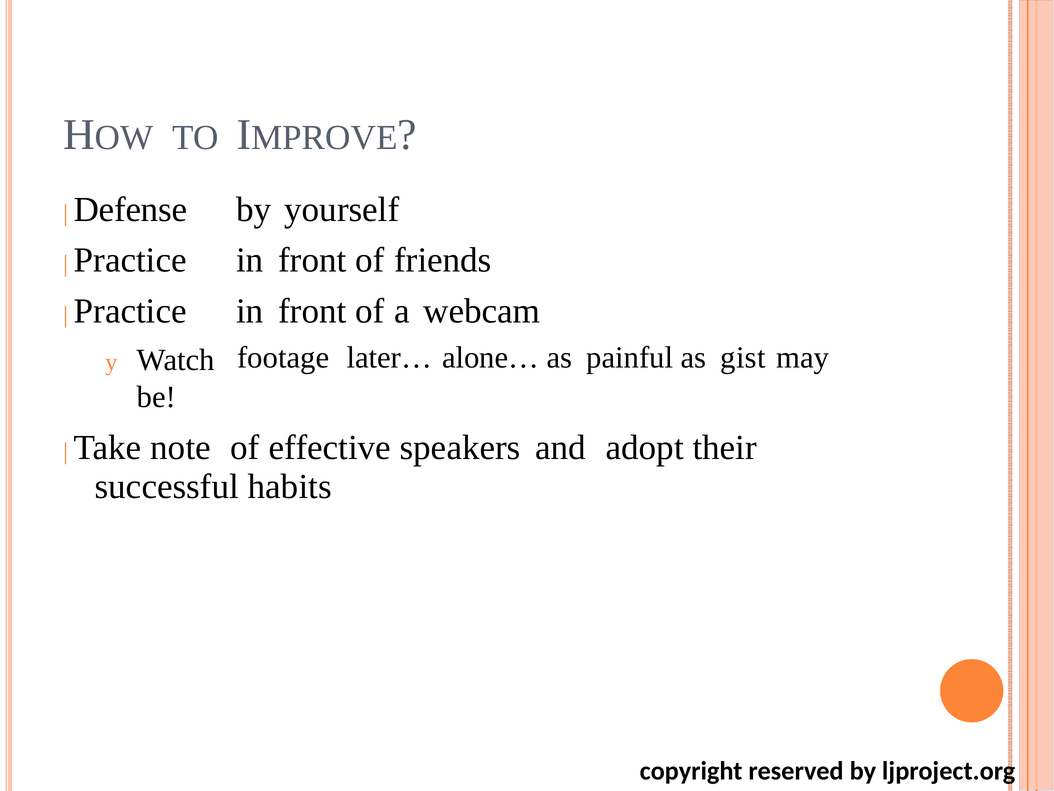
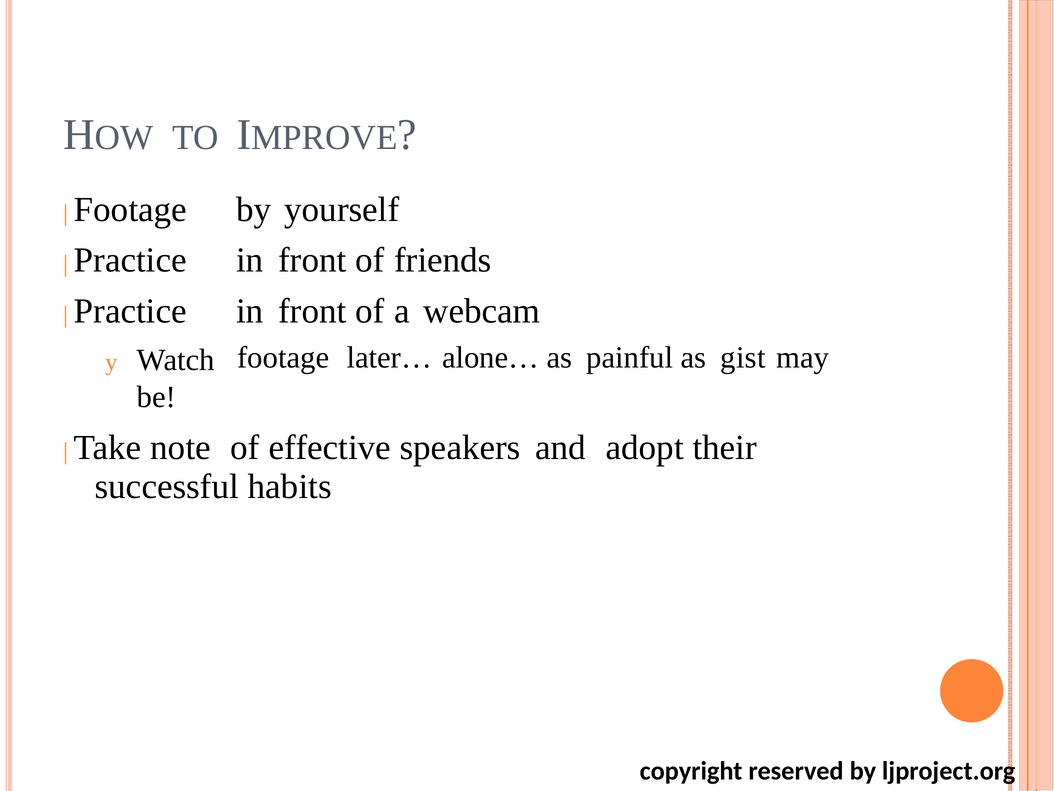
Defense at (131, 210): Defense -> Footage
